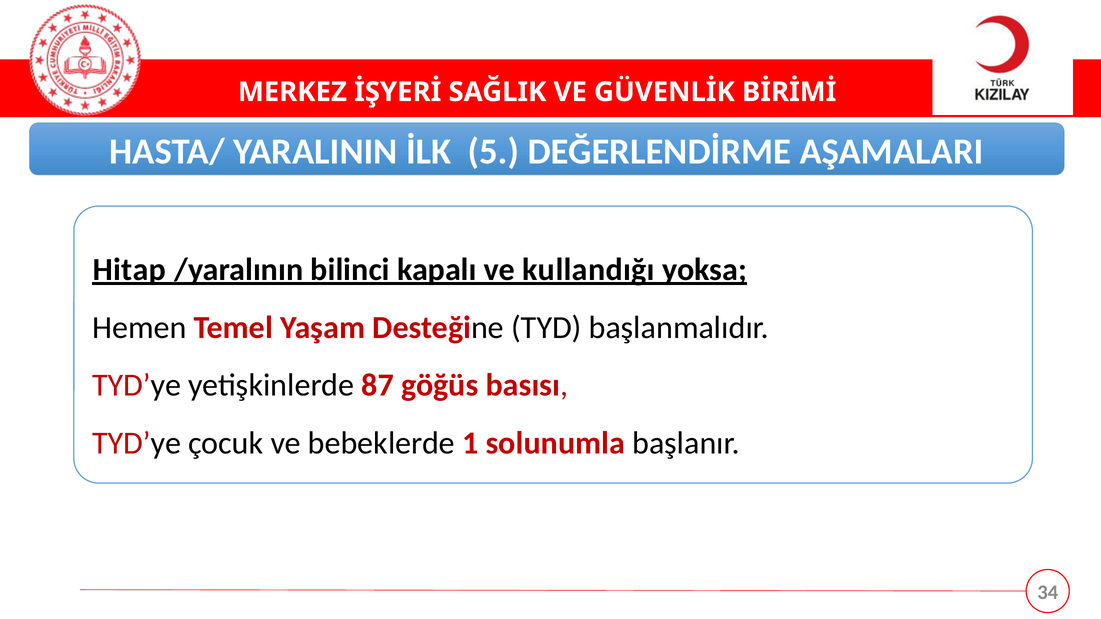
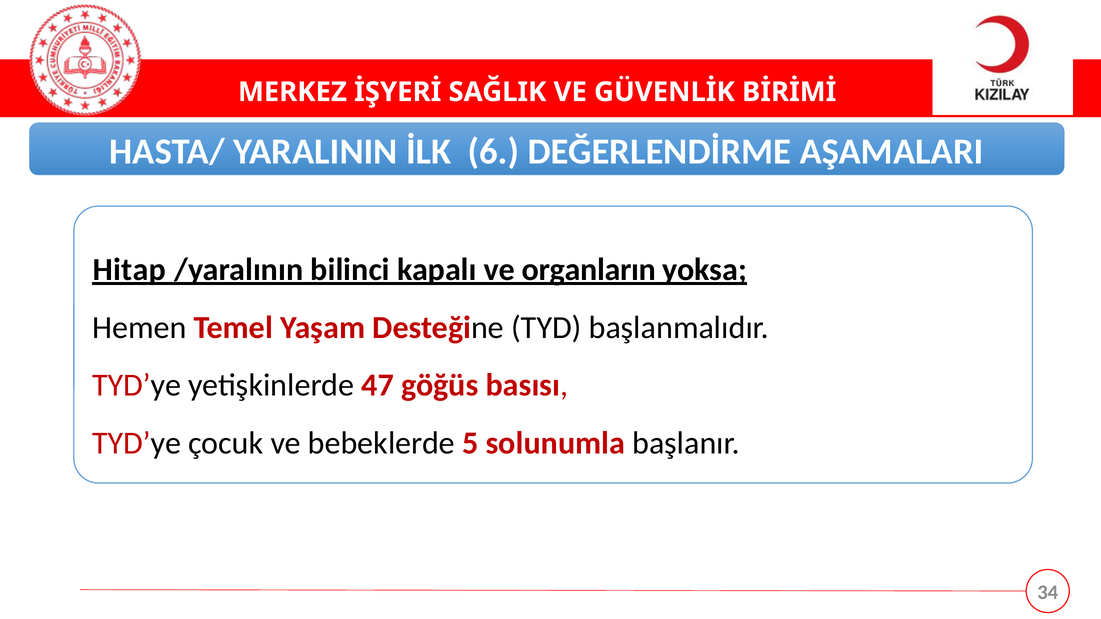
5: 5 -> 6
kullandığı: kullandığı -> organların
87: 87 -> 47
1: 1 -> 5
